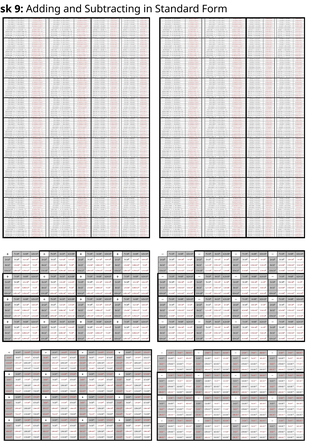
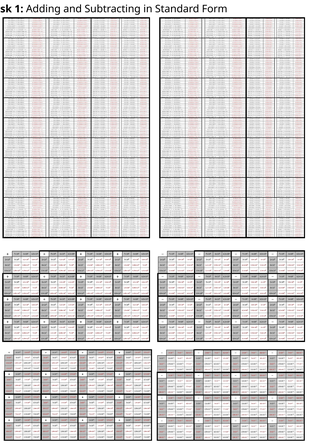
9: 9 -> 1
